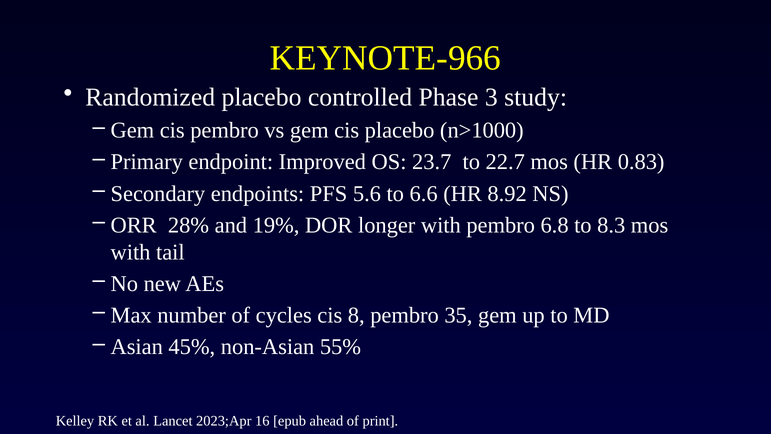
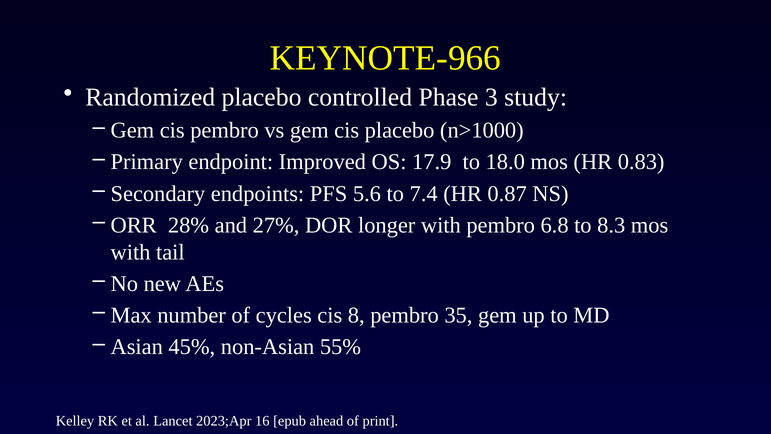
23.7: 23.7 -> 17.9
22.7: 22.7 -> 18.0
6.6: 6.6 -> 7.4
8.92: 8.92 -> 0.87
19%: 19% -> 27%
